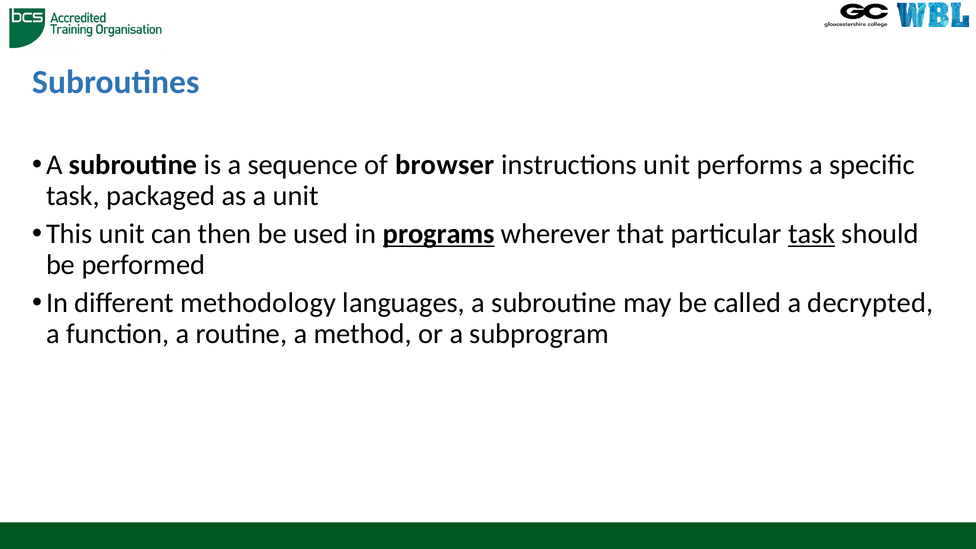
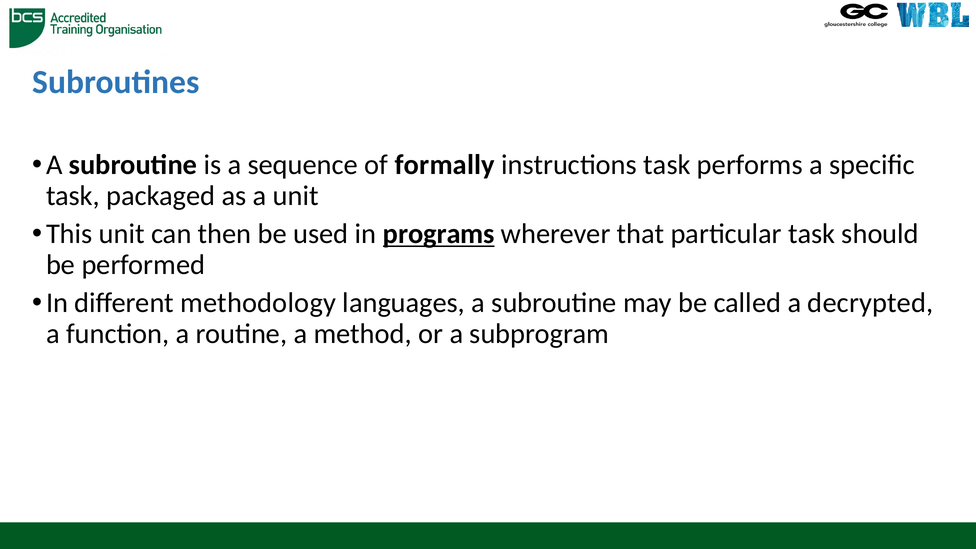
browser: browser -> formally
instructions unit: unit -> task
task at (812, 234) underline: present -> none
